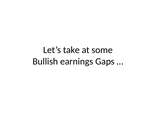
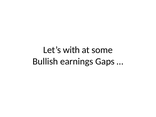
take: take -> with
